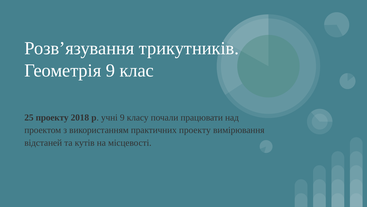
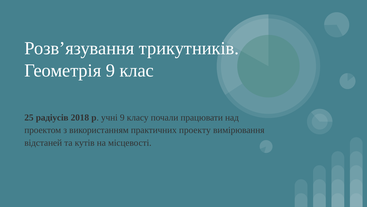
25 проекту: проекту -> радіусів
